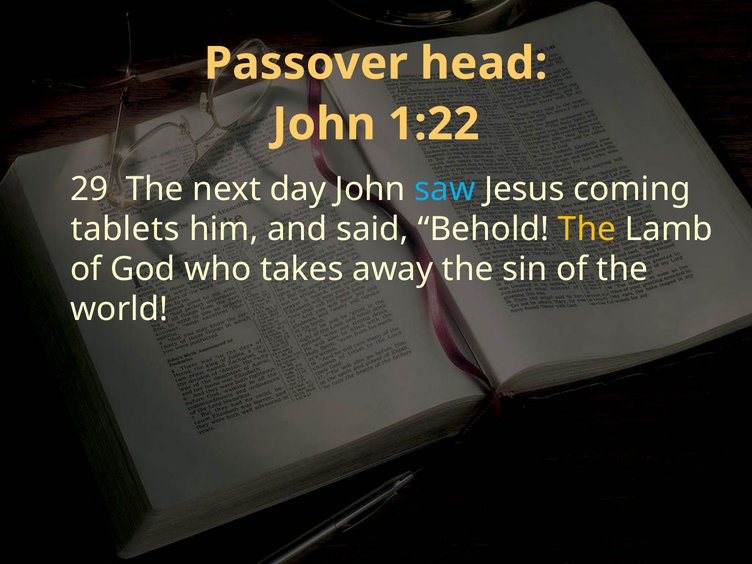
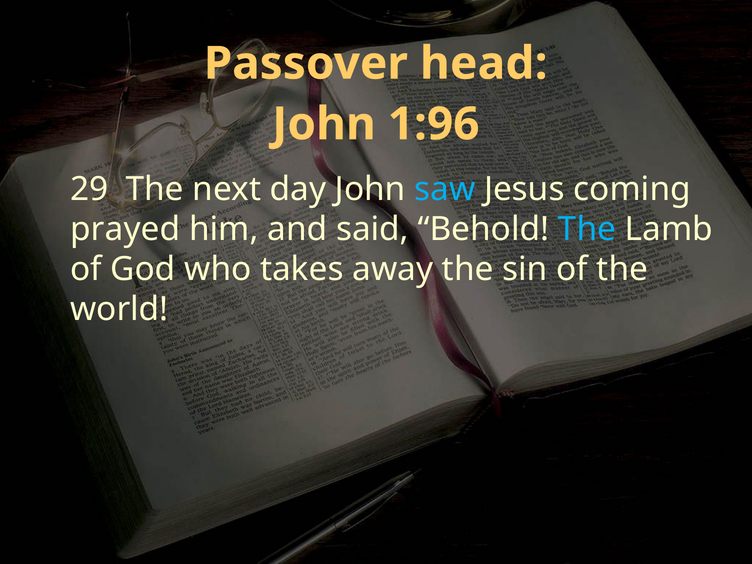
1:22: 1:22 -> 1:96
tablets: tablets -> prayed
The at (587, 229) colour: yellow -> light blue
